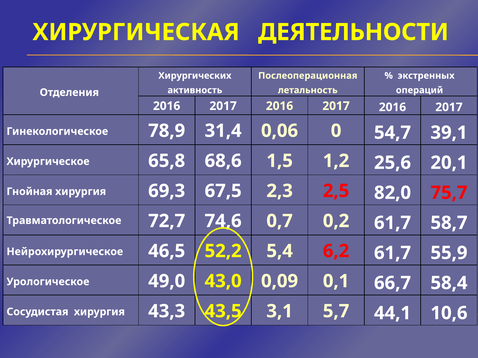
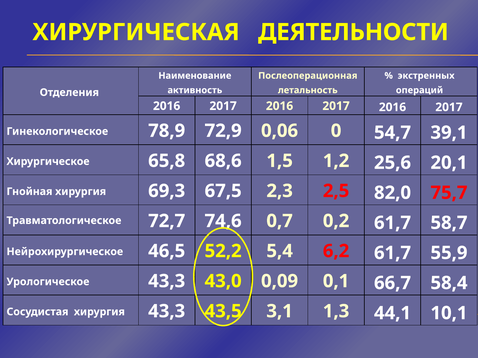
Хирургических: Хирургических -> Наименование
31,4: 31,4 -> 72,9
Урологическое 49,0: 49,0 -> 43,3
5,7: 5,7 -> 1,3
10,6: 10,6 -> 10,1
